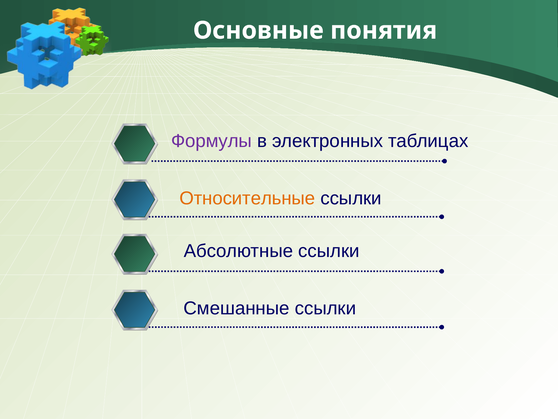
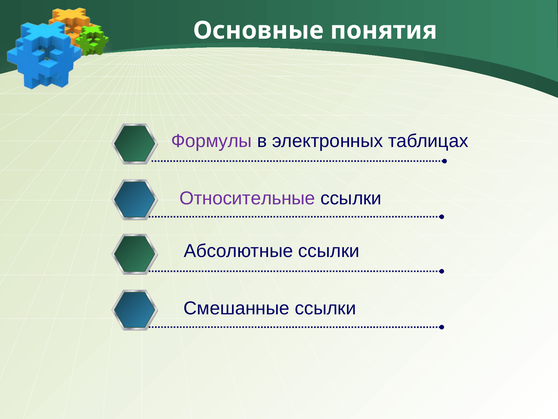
Относительные colour: orange -> purple
